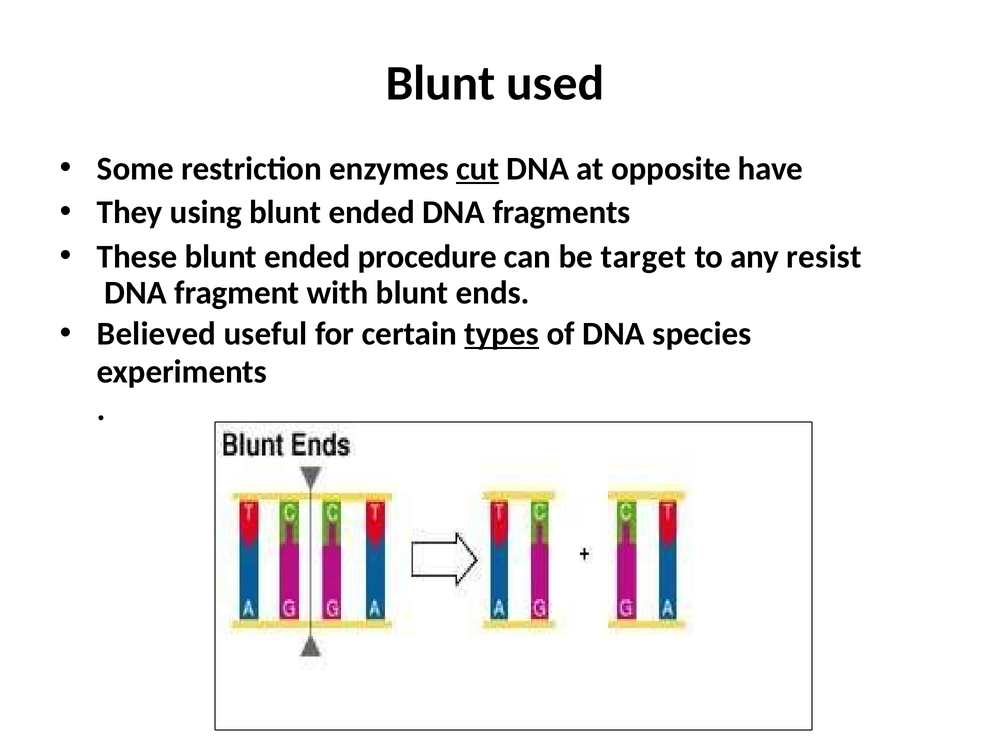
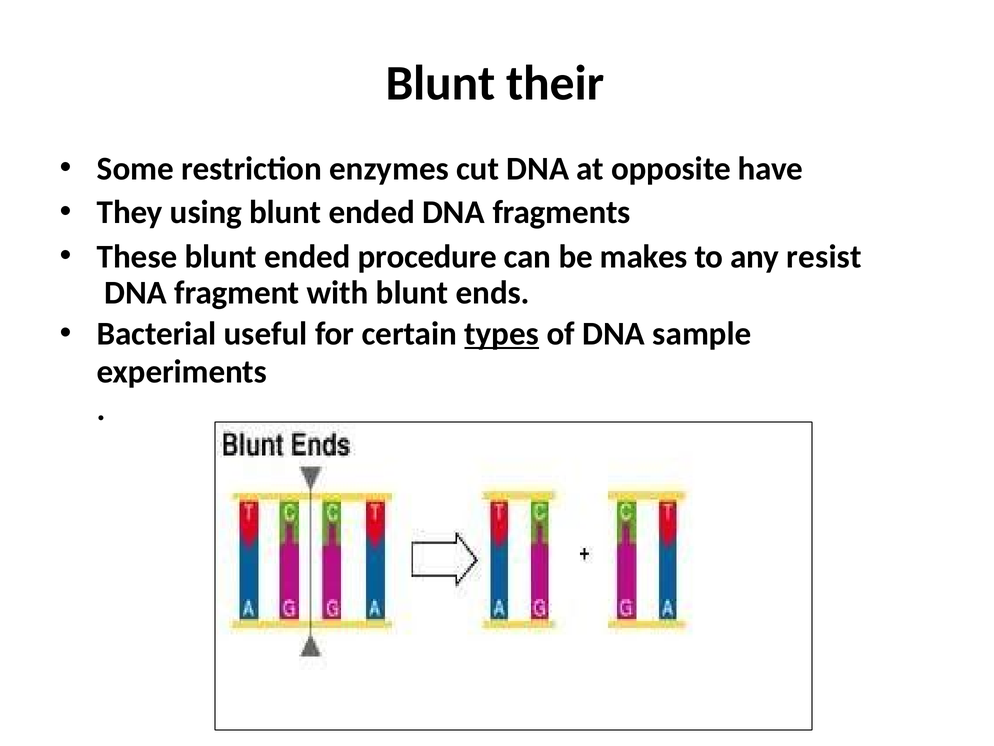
used: used -> their
cut underline: present -> none
target: target -> makes
Believed: Believed -> Bacterial
species: species -> sample
